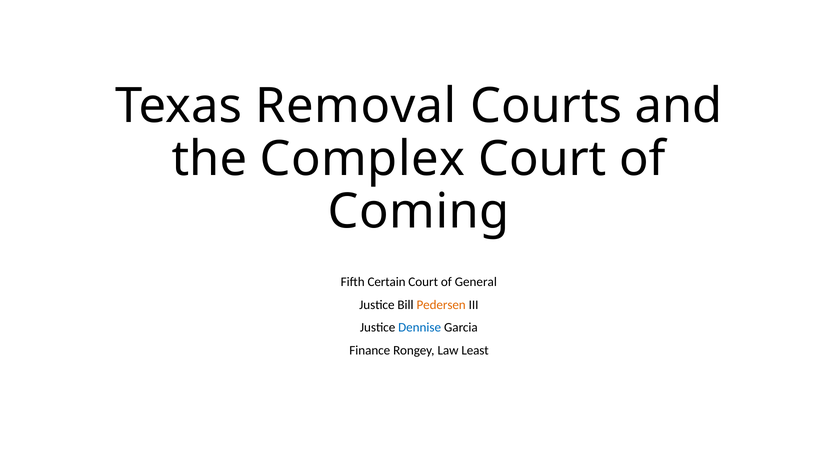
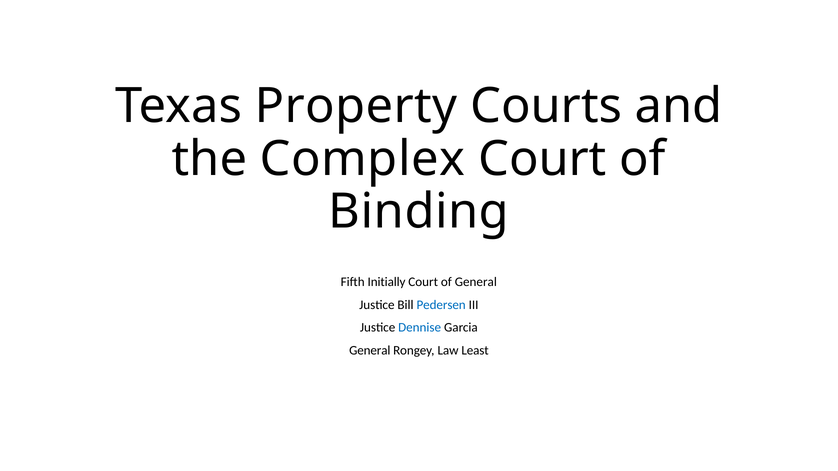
Removal: Removal -> Property
Coming: Coming -> Binding
Certain: Certain -> Initially
Pedersen colour: orange -> blue
Finance at (370, 351): Finance -> General
